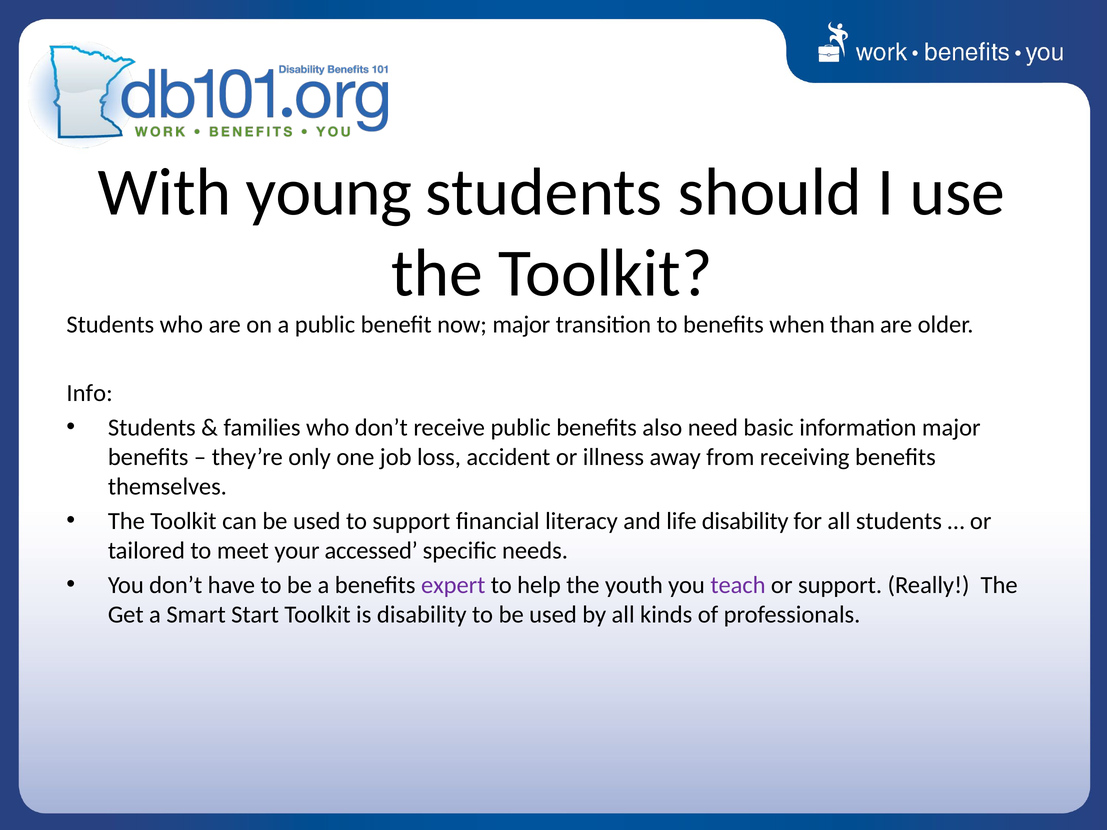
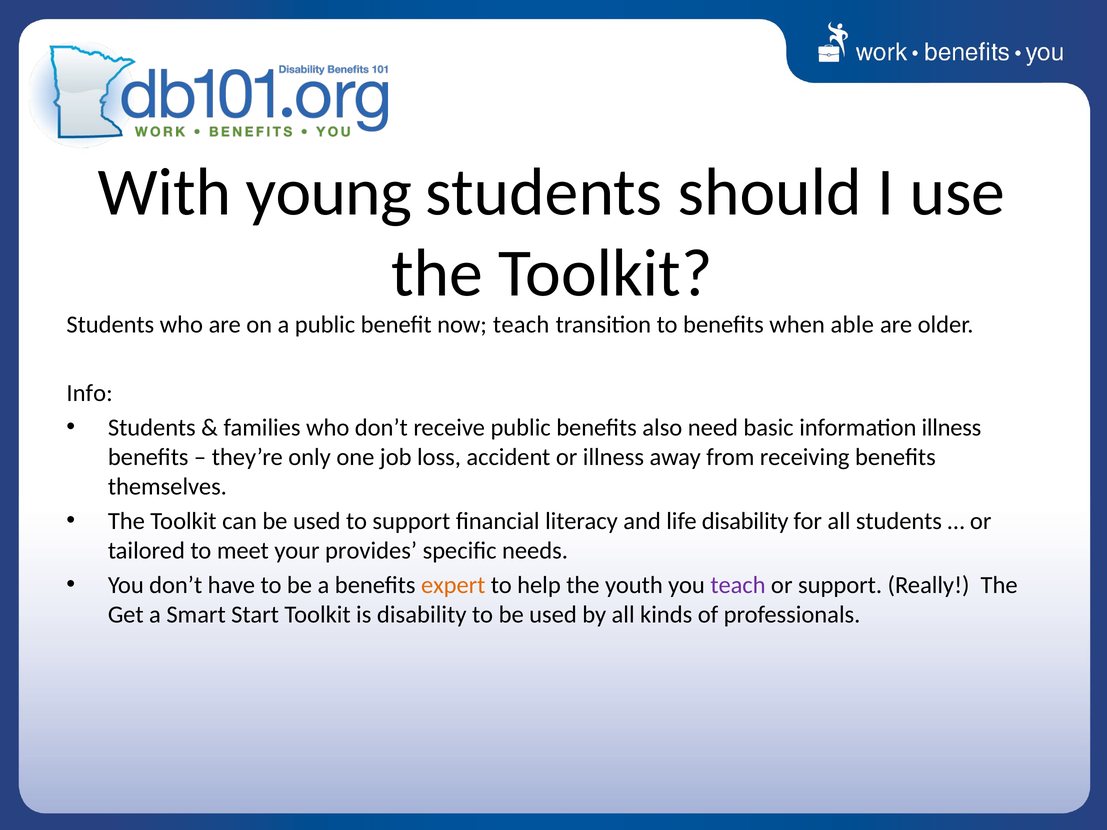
now major: major -> teach
than: than -> able
information major: major -> illness
accessed: accessed -> provides
expert colour: purple -> orange
